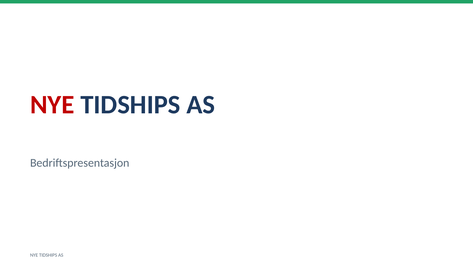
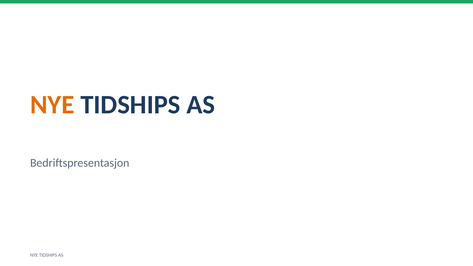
NYE at (52, 105) colour: red -> orange
